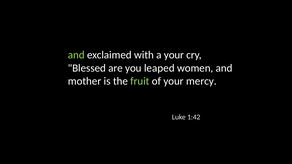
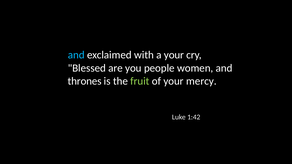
and at (76, 55) colour: light green -> light blue
leaped: leaped -> people
mother: mother -> thrones
